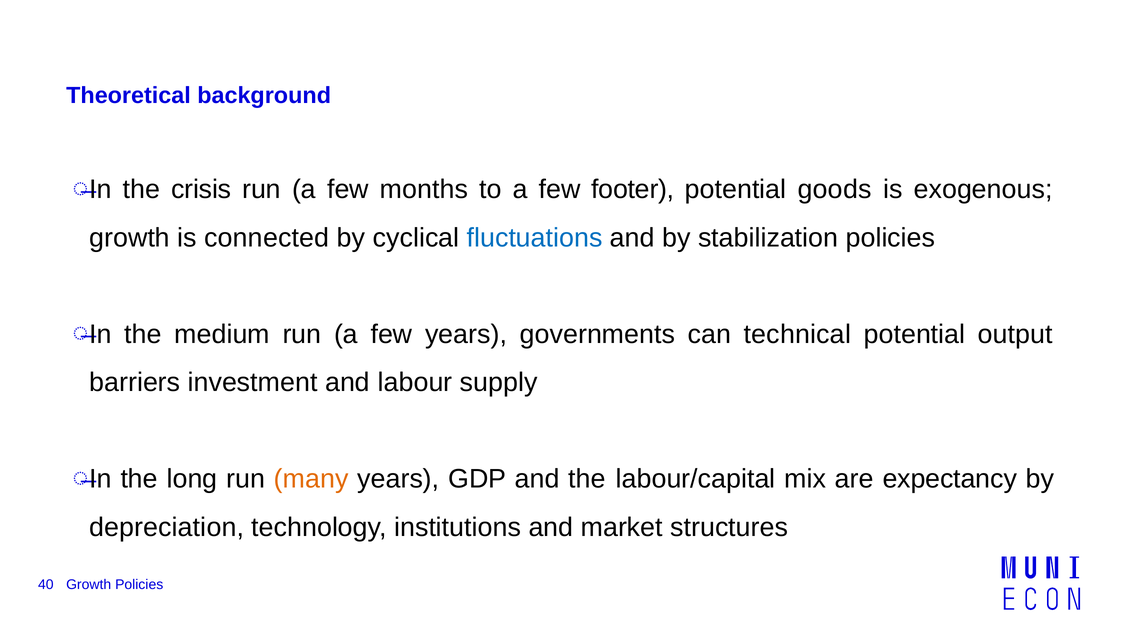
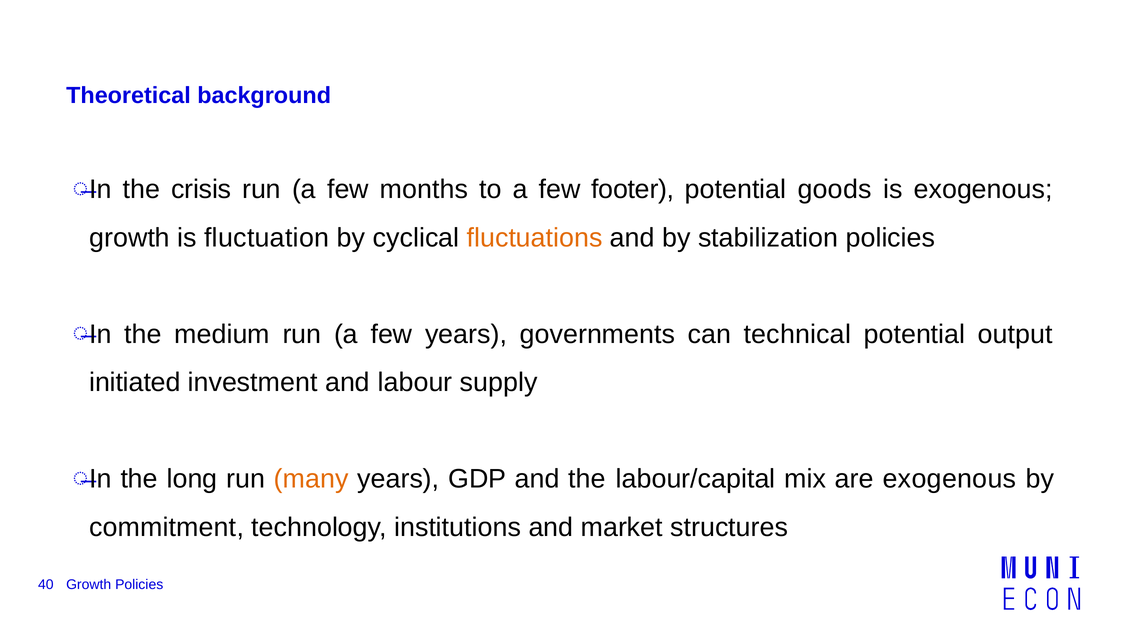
connected: connected -> fluctuation
fluctuations colour: blue -> orange
barriers: barriers -> initiated
are expectancy: expectancy -> exogenous
depreciation: depreciation -> commitment
